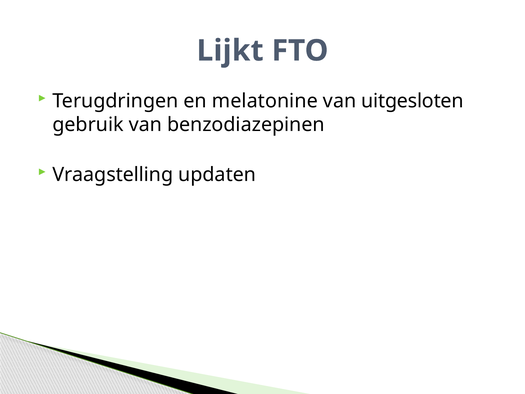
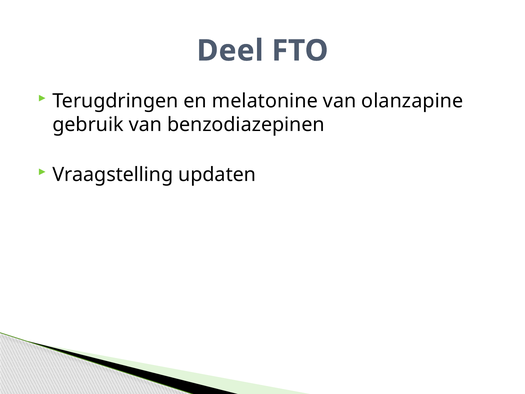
Lijkt: Lijkt -> Deel
uitgesloten: uitgesloten -> olanzapine
